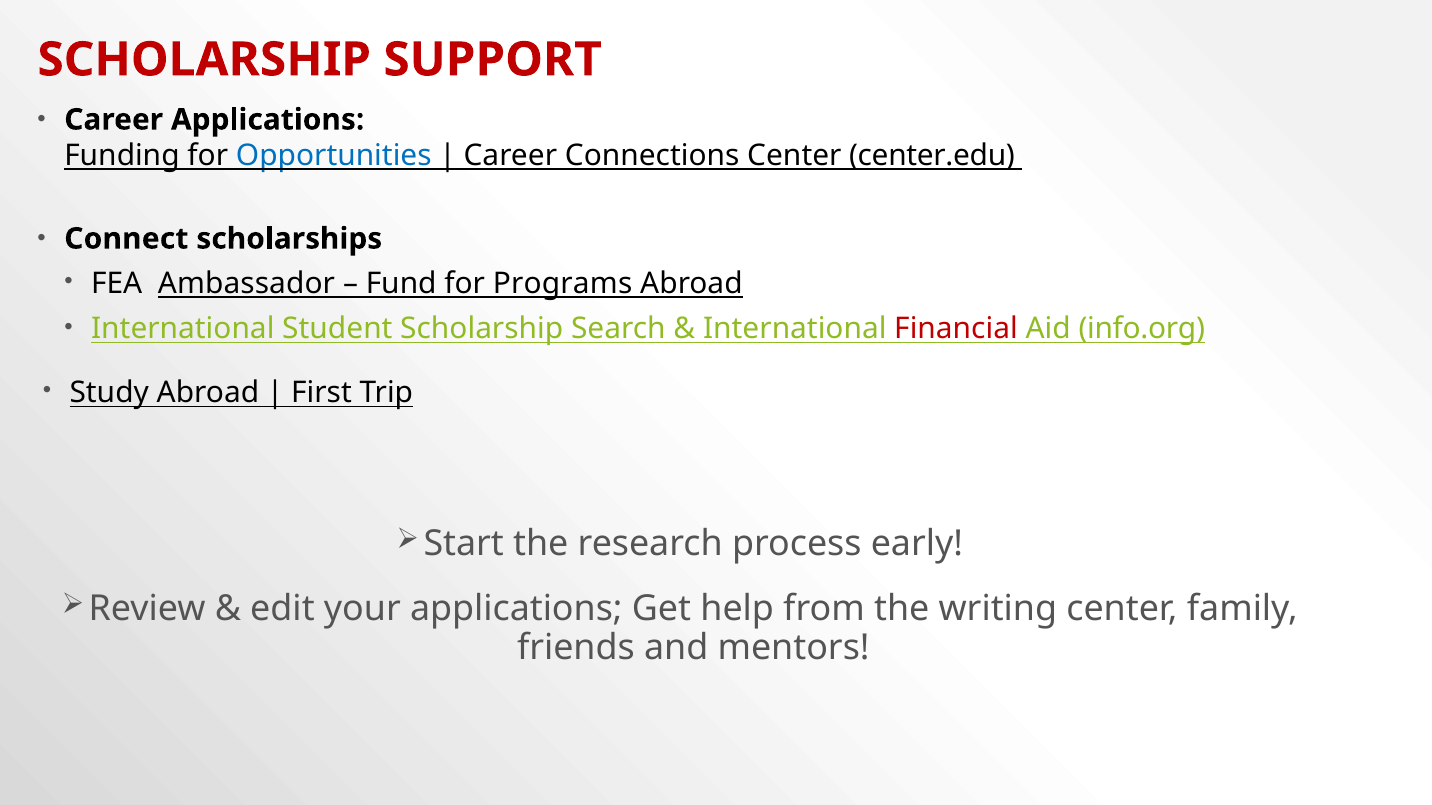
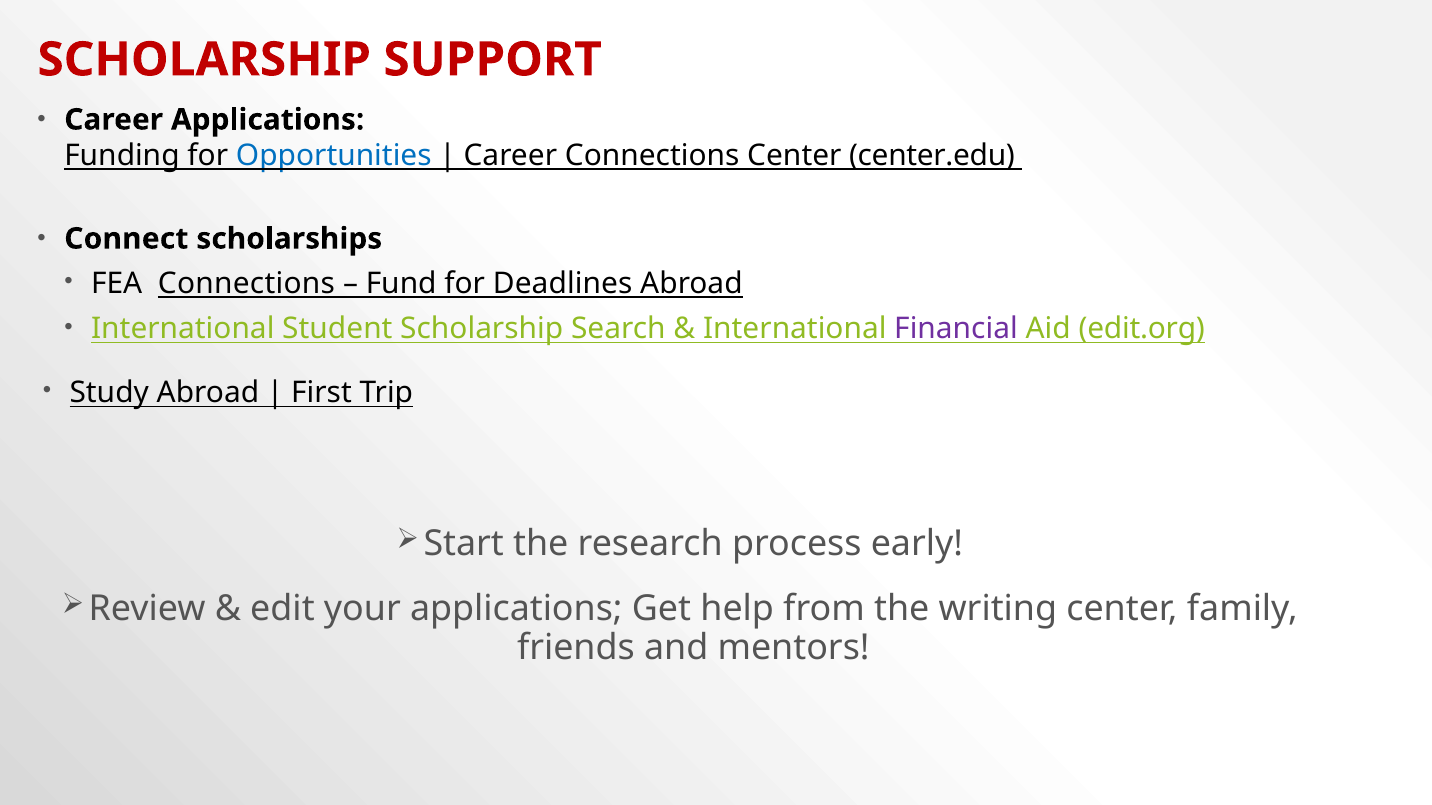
FEA Ambassador: Ambassador -> Connections
Programs: Programs -> Deadlines
Financial colour: red -> purple
info.org: info.org -> edit.org
